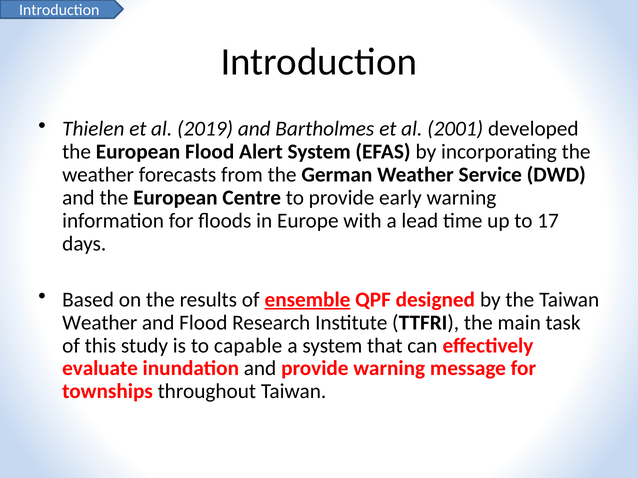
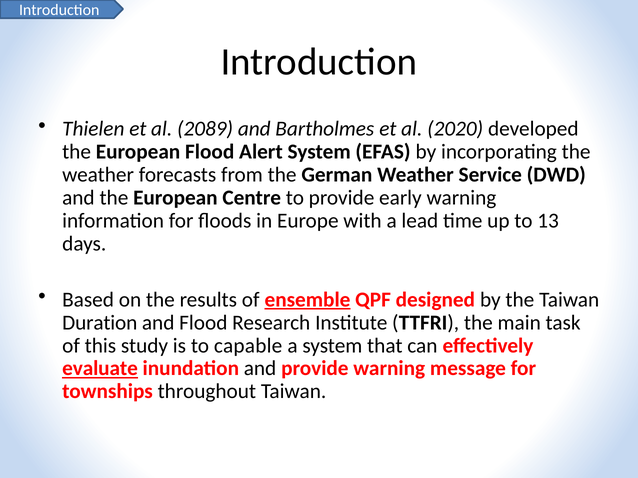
2019: 2019 -> 2089
2001: 2001 -> 2020
17: 17 -> 13
Weather at (100, 323): Weather -> Duration
evaluate underline: none -> present
